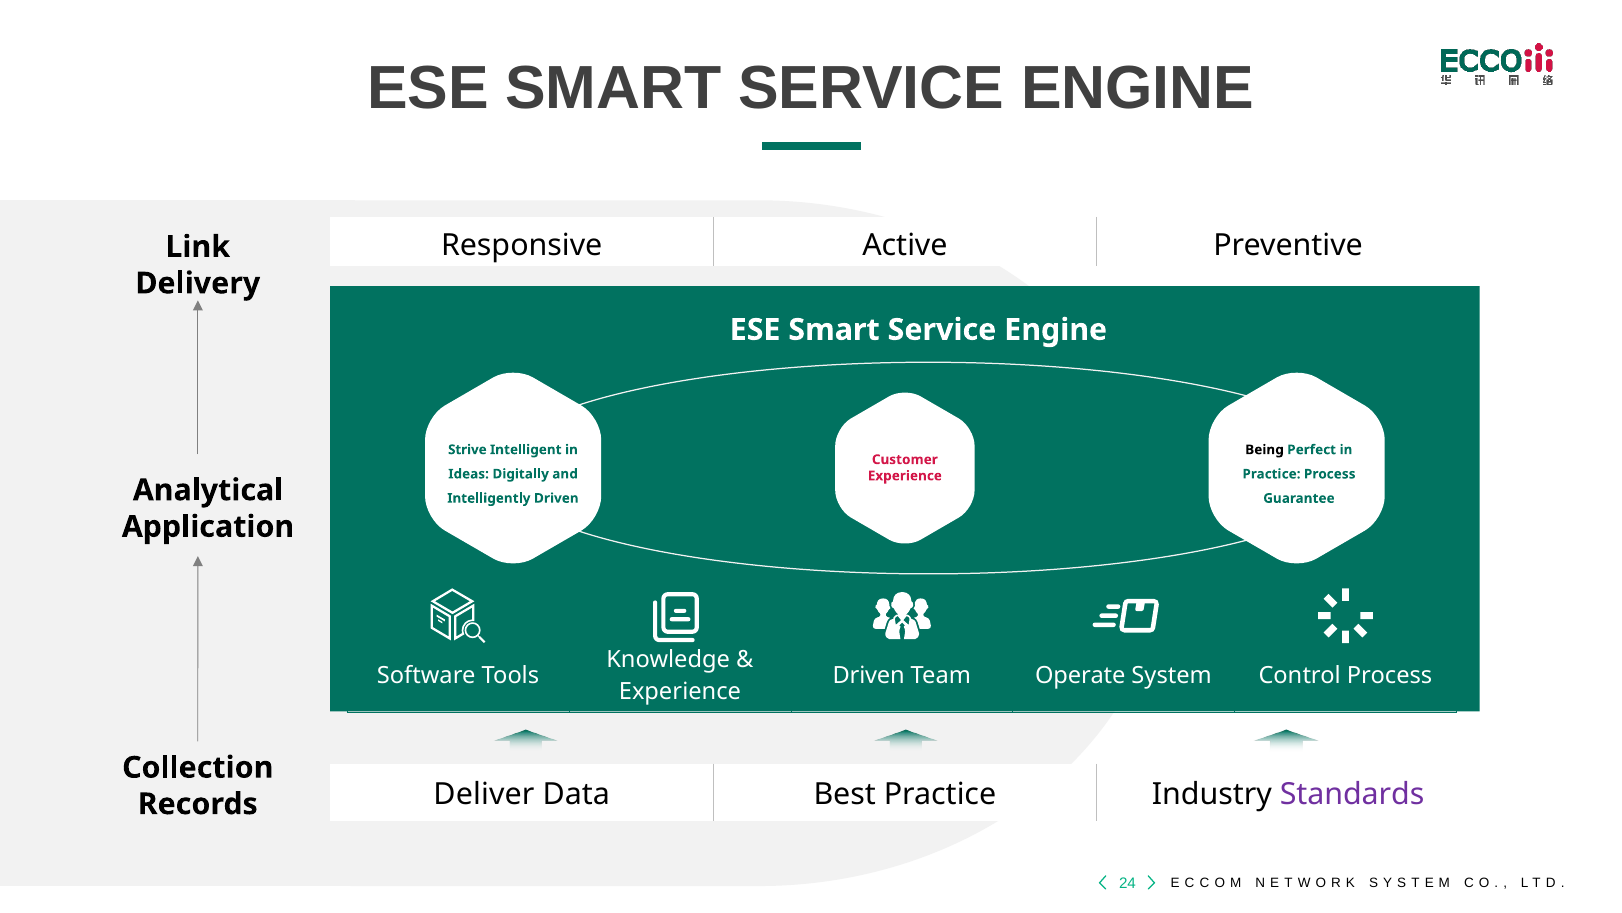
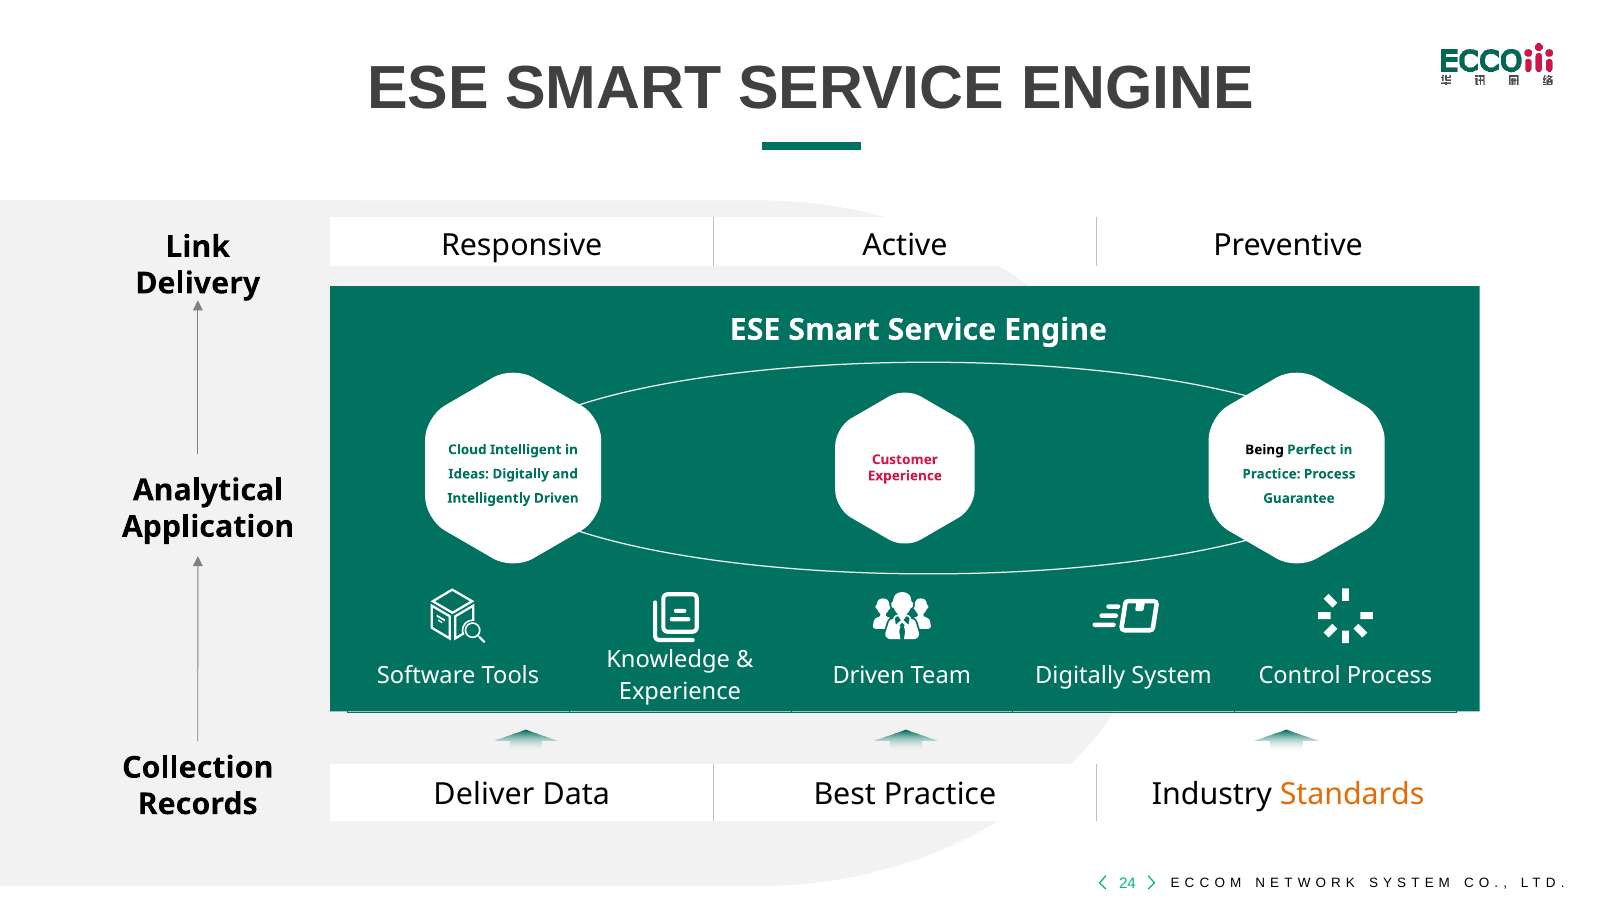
Strive: Strive -> Cloud
Team Operate: Operate -> Digitally
Standards colour: purple -> orange
